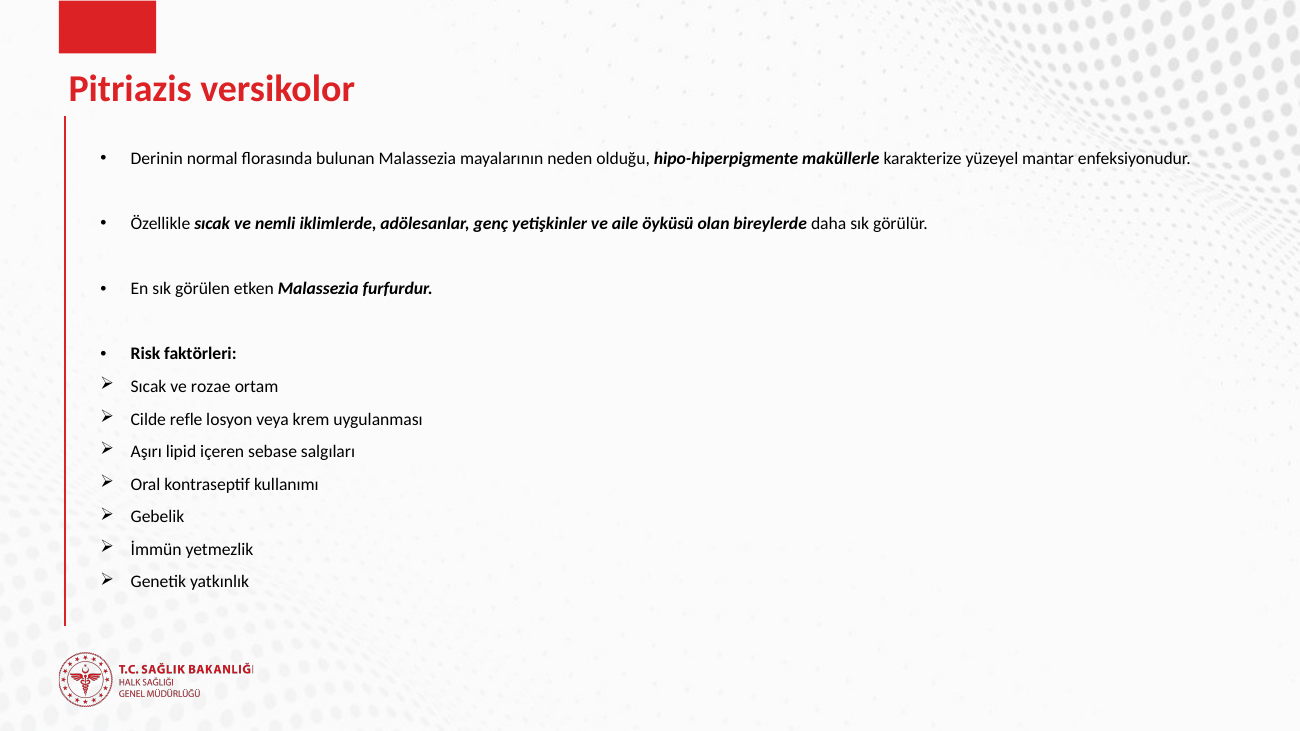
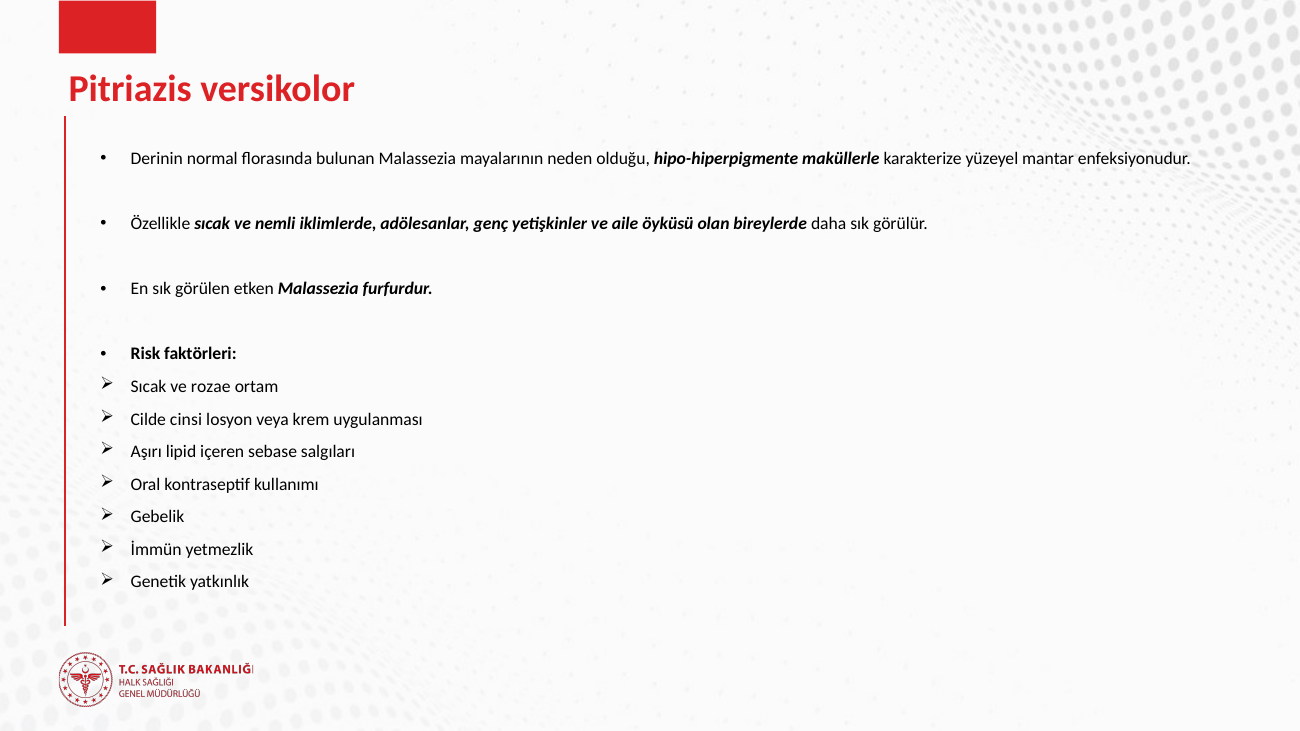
refle: refle -> cinsi
